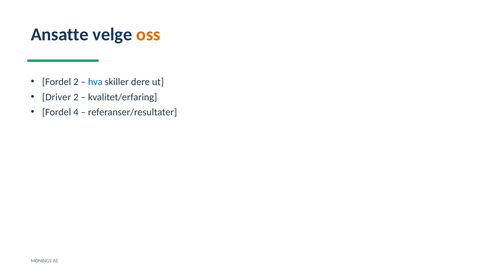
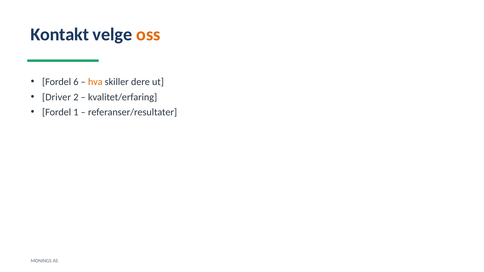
Ansatte: Ansatte -> Kontakt
Fordel 2: 2 -> 6
hva colour: blue -> orange
4: 4 -> 1
